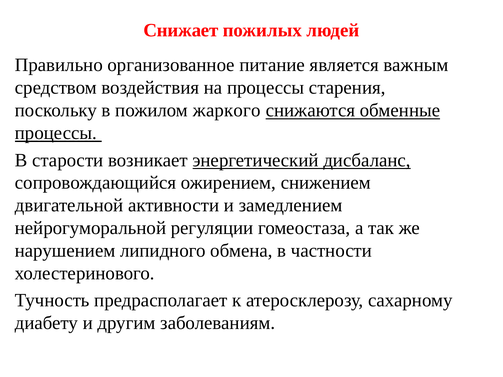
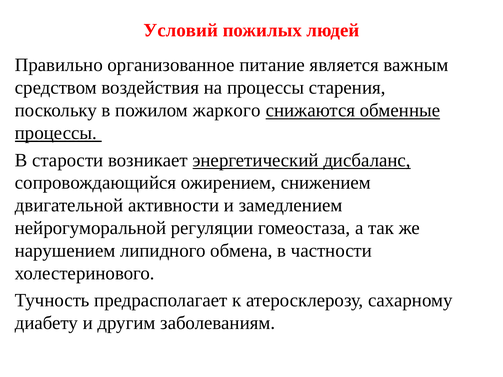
Снижает: Снижает -> Условий
